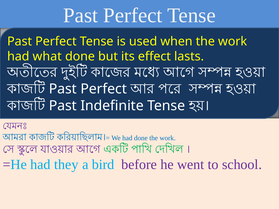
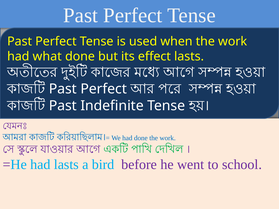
had they: they -> lasts
